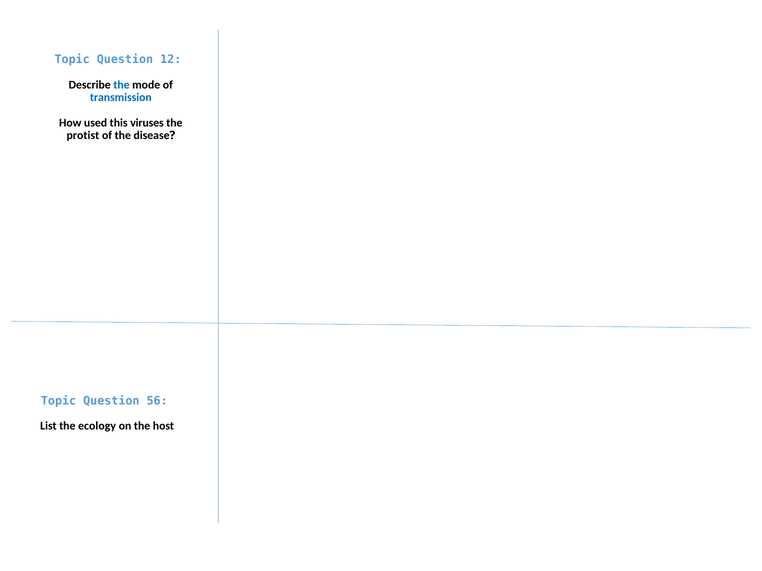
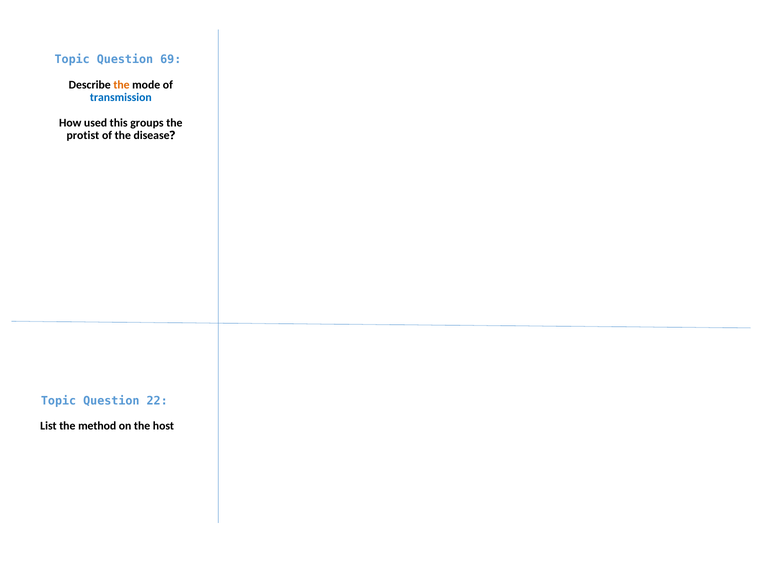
12: 12 -> 69
the at (121, 85) colour: blue -> orange
viruses: viruses -> groups
56: 56 -> 22
ecology: ecology -> method
